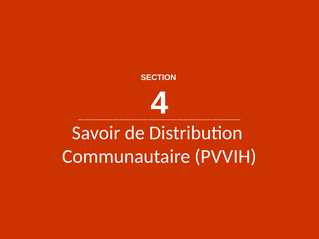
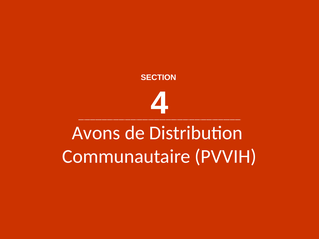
Savoir: Savoir -> Avons
